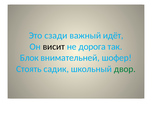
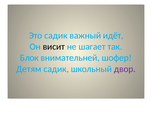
Это сзади: сзади -> садик
дорога: дорога -> шагает
Стоять: Стоять -> Детям
двор colour: green -> purple
